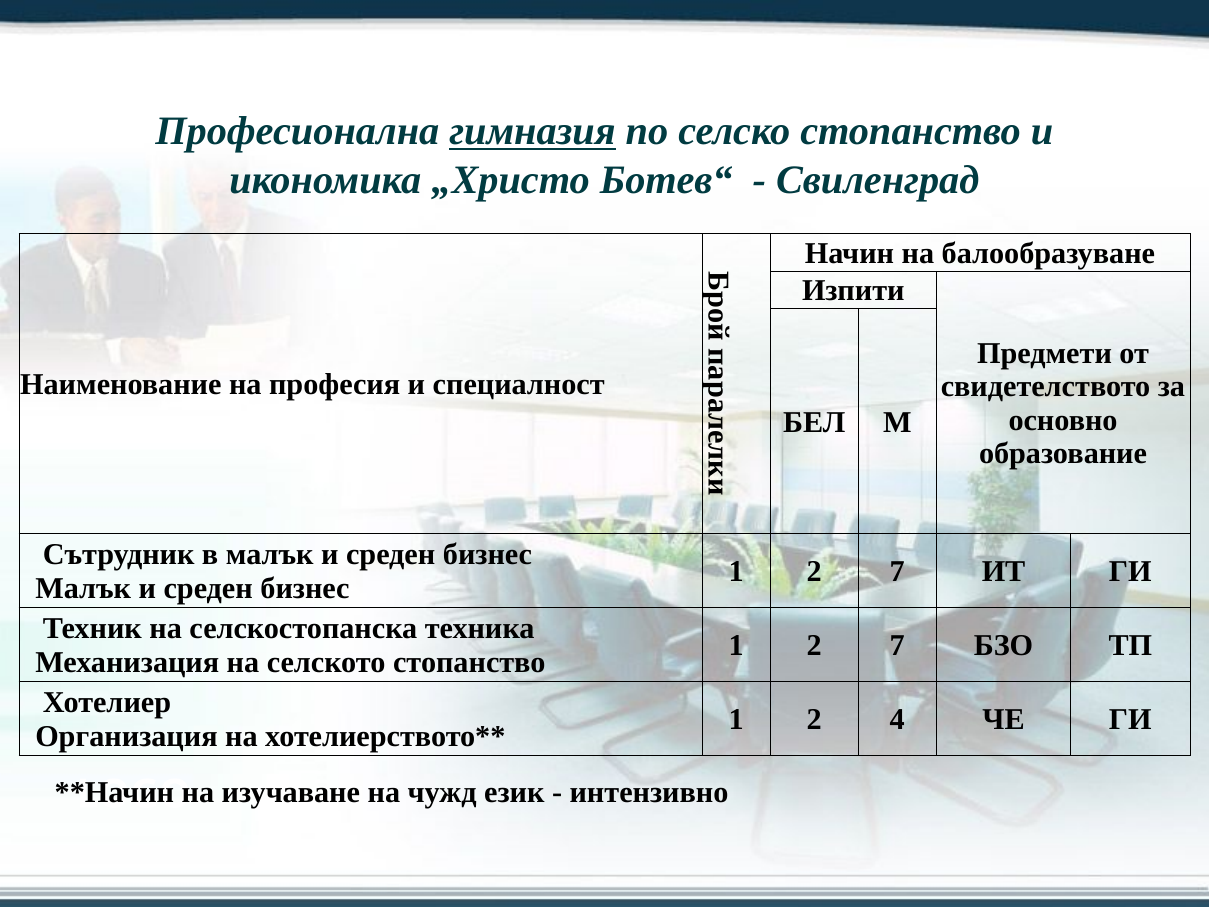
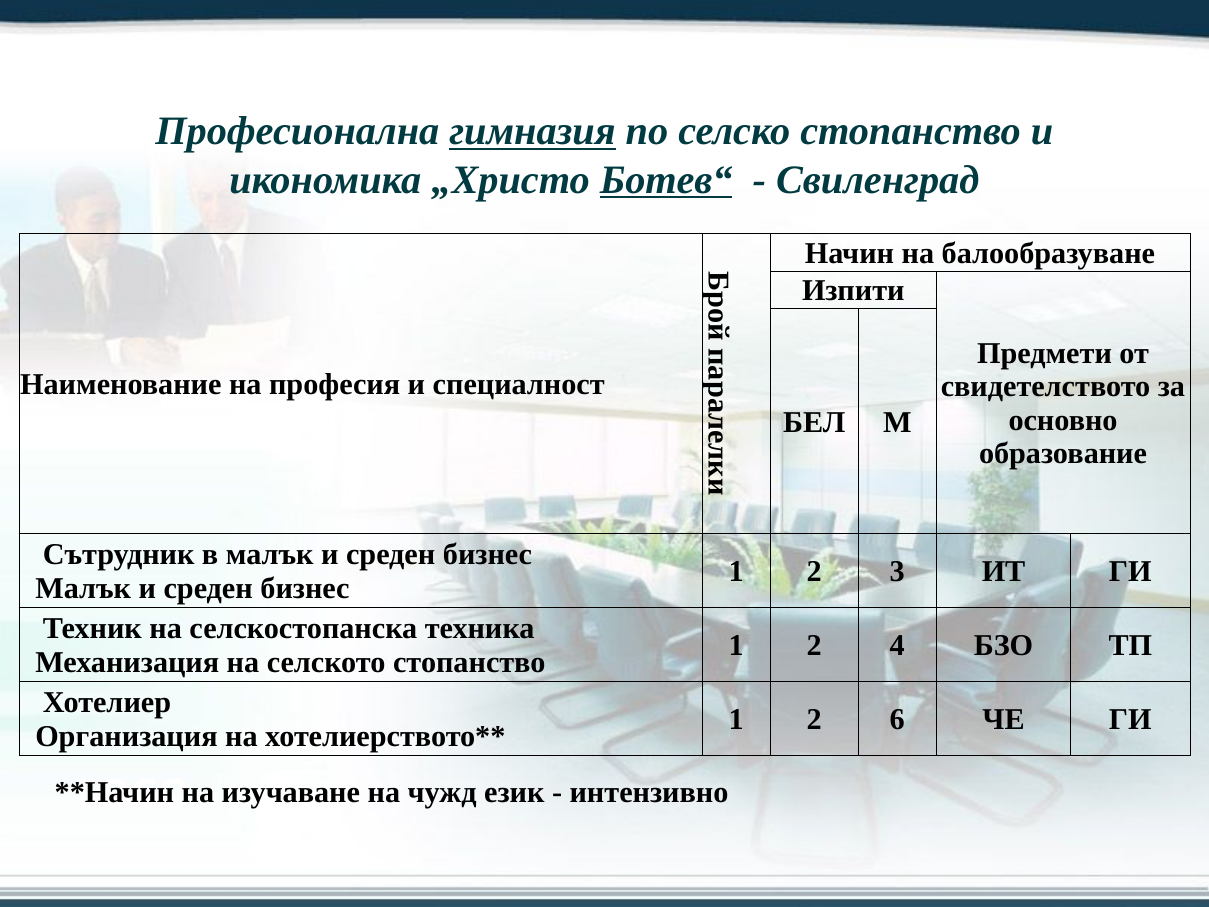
Ботев“ underline: none -> present
7 at (897, 572): 7 -> 3
7 at (897, 646): 7 -> 4
4: 4 -> 6
